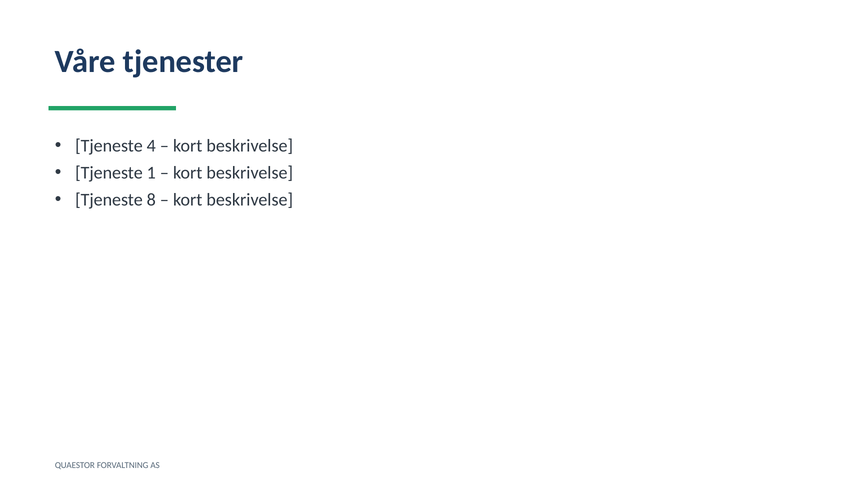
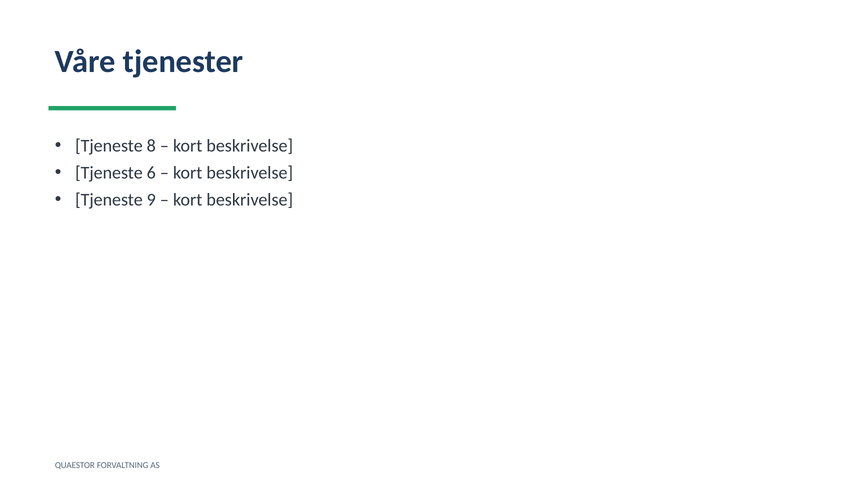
4: 4 -> 8
1: 1 -> 6
8: 8 -> 9
